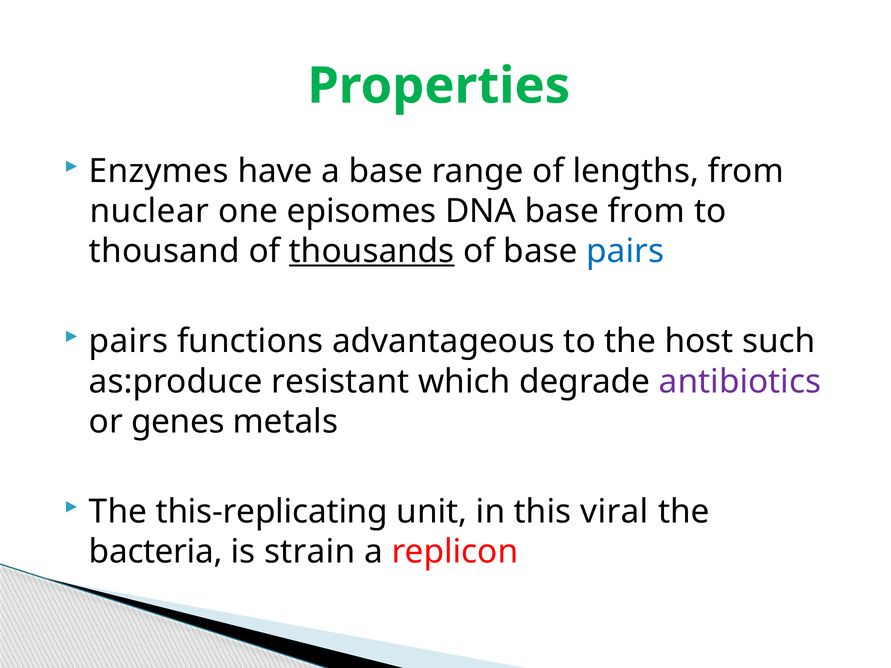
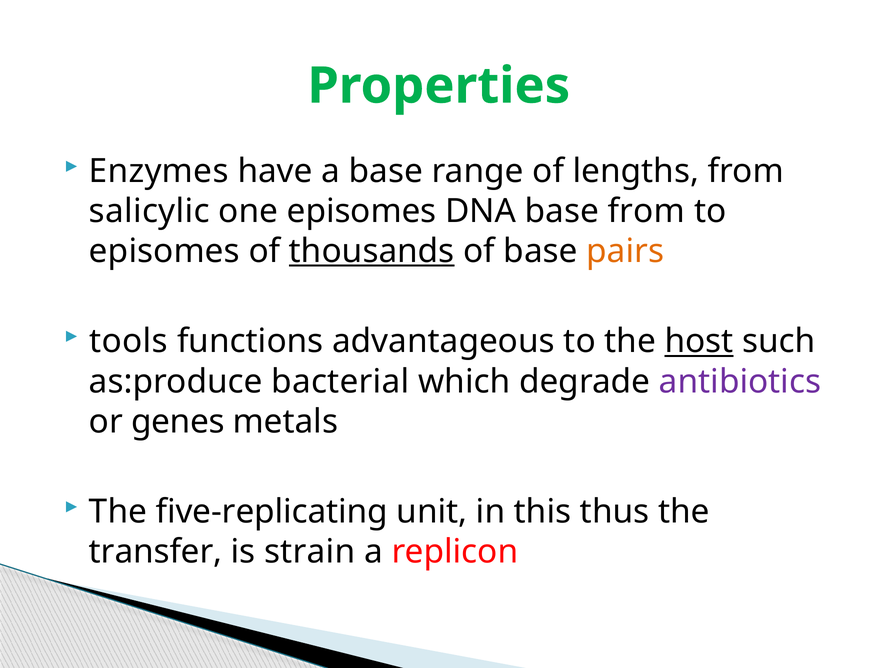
nuclear: nuclear -> salicylic
thousand at (164, 251): thousand -> episomes
pairs at (625, 251) colour: blue -> orange
pairs at (129, 342): pairs -> tools
host underline: none -> present
resistant: resistant -> bacterial
this-replicating: this-replicating -> five-replicating
viral: viral -> thus
bacteria: bacteria -> transfer
